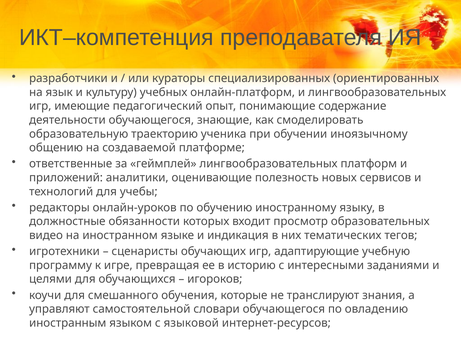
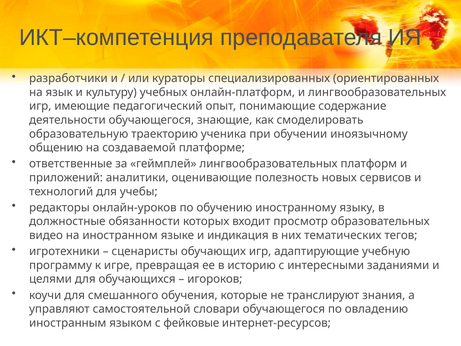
языковой: языковой -> фейковые
